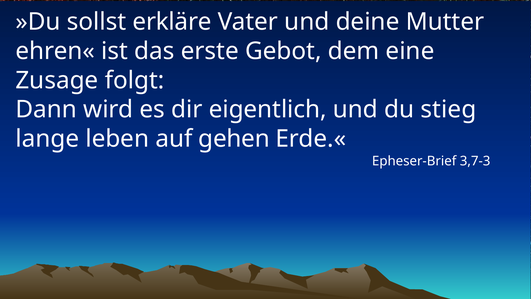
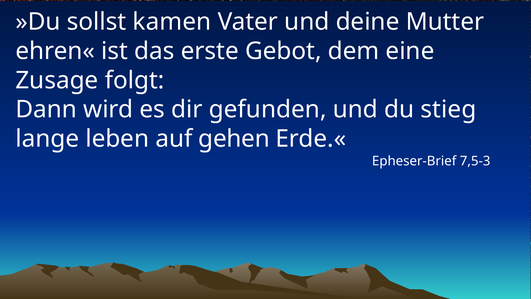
erkläre: erkläre -> kamen
eigentlich: eigentlich -> gefunden
3,7-3: 3,7-3 -> 7,5-3
